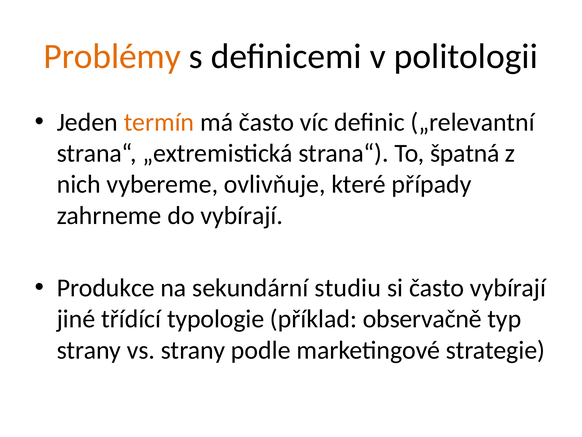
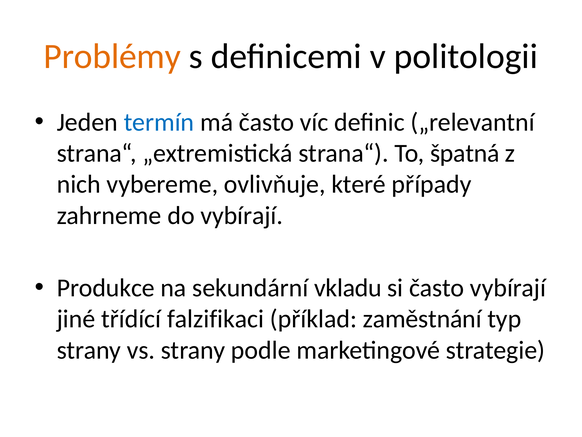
termín colour: orange -> blue
studiu: studiu -> vkladu
typologie: typologie -> falzifikaci
observačně: observačně -> zaměstnání
